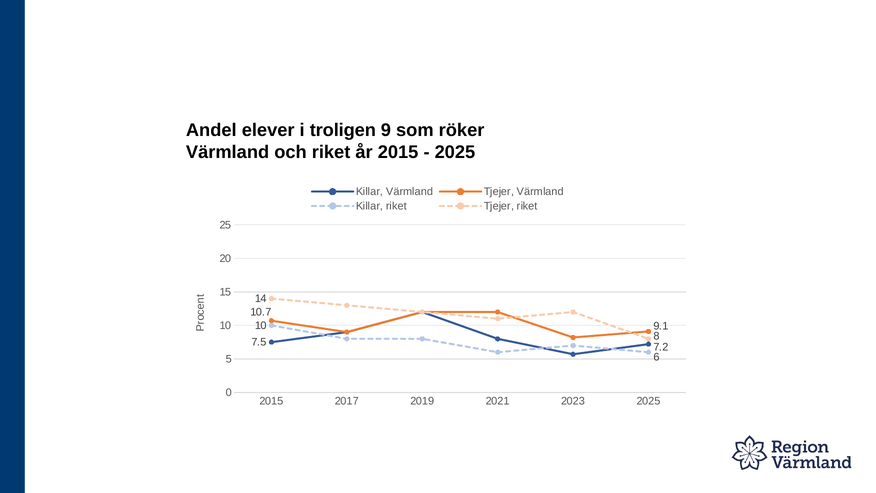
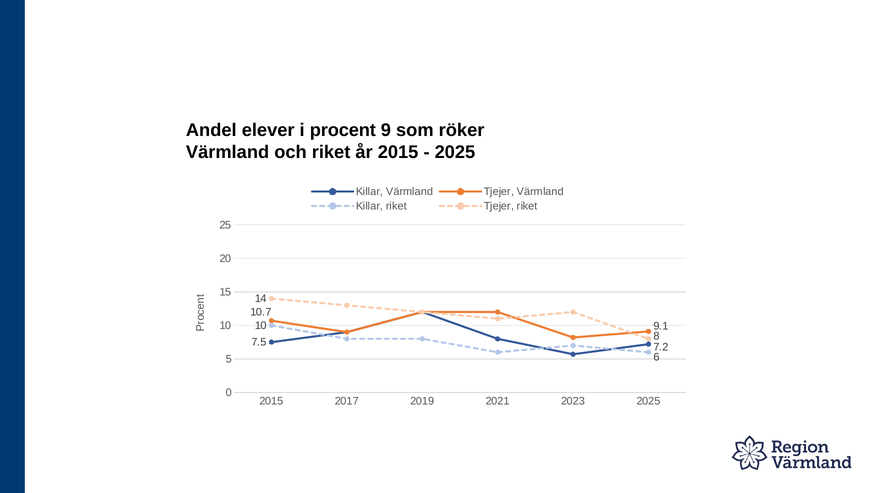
troligen: troligen -> procent
